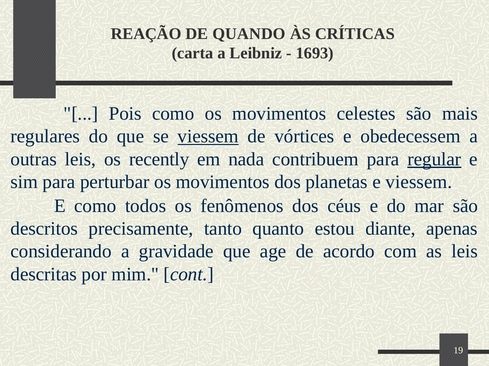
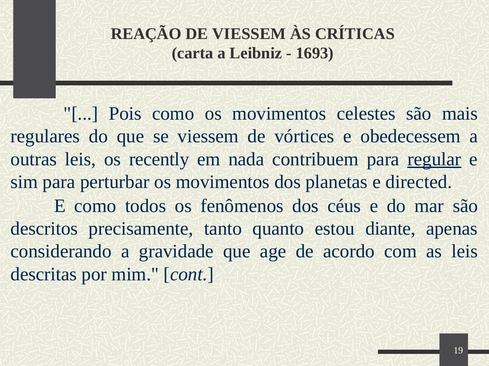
DE QUANDO: QUANDO -> VIESSEM
viessem at (208, 137) underline: present -> none
e viessem: viessem -> directed
